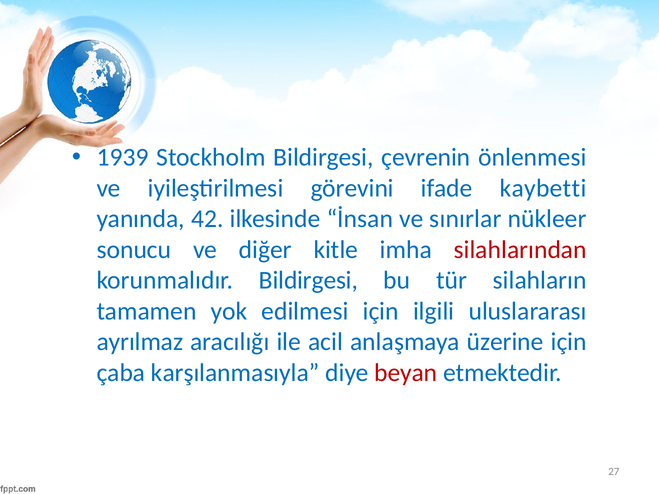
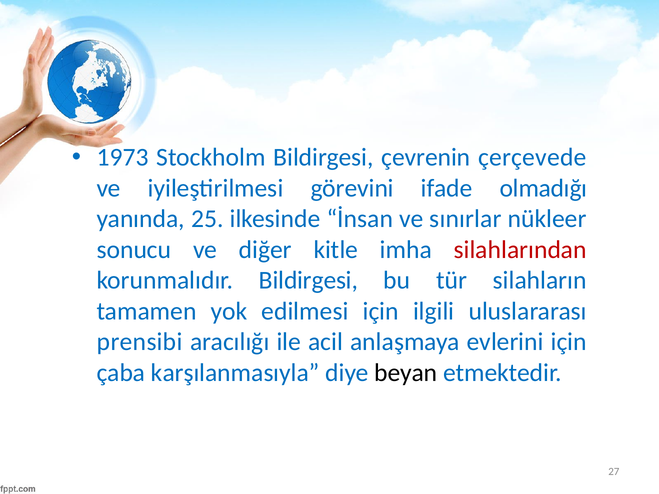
1939: 1939 -> 1973
önlenmesi: önlenmesi -> çerçevede
kaybetti: kaybetti -> olmadığı
42: 42 -> 25
ayrılmaz: ayrılmaz -> prensibi
üzerine: üzerine -> evlerini
beyan colour: red -> black
